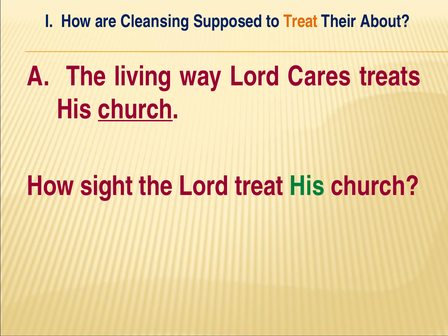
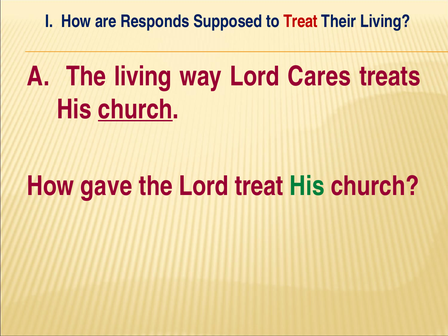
Cleansing: Cleansing -> Responds
Treat at (301, 21) colour: orange -> red
Their About: About -> Living
sight: sight -> gave
